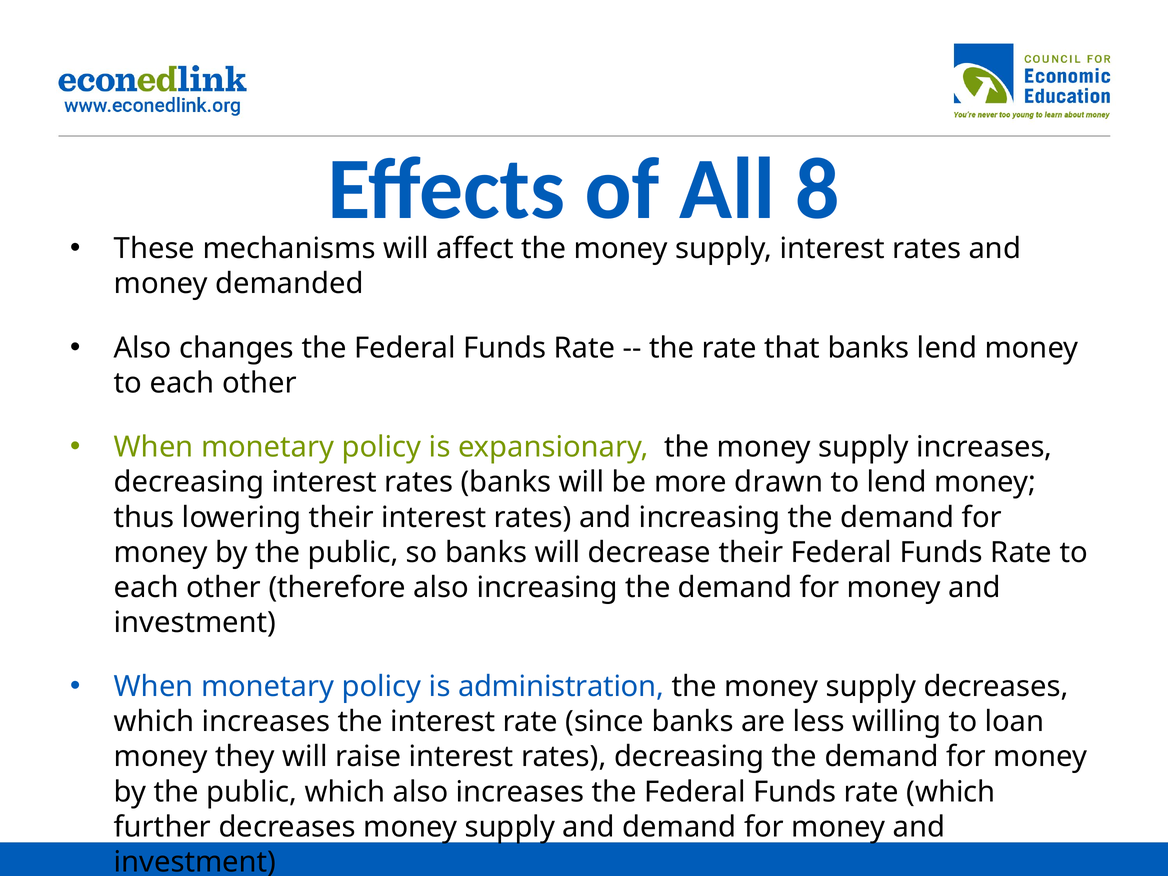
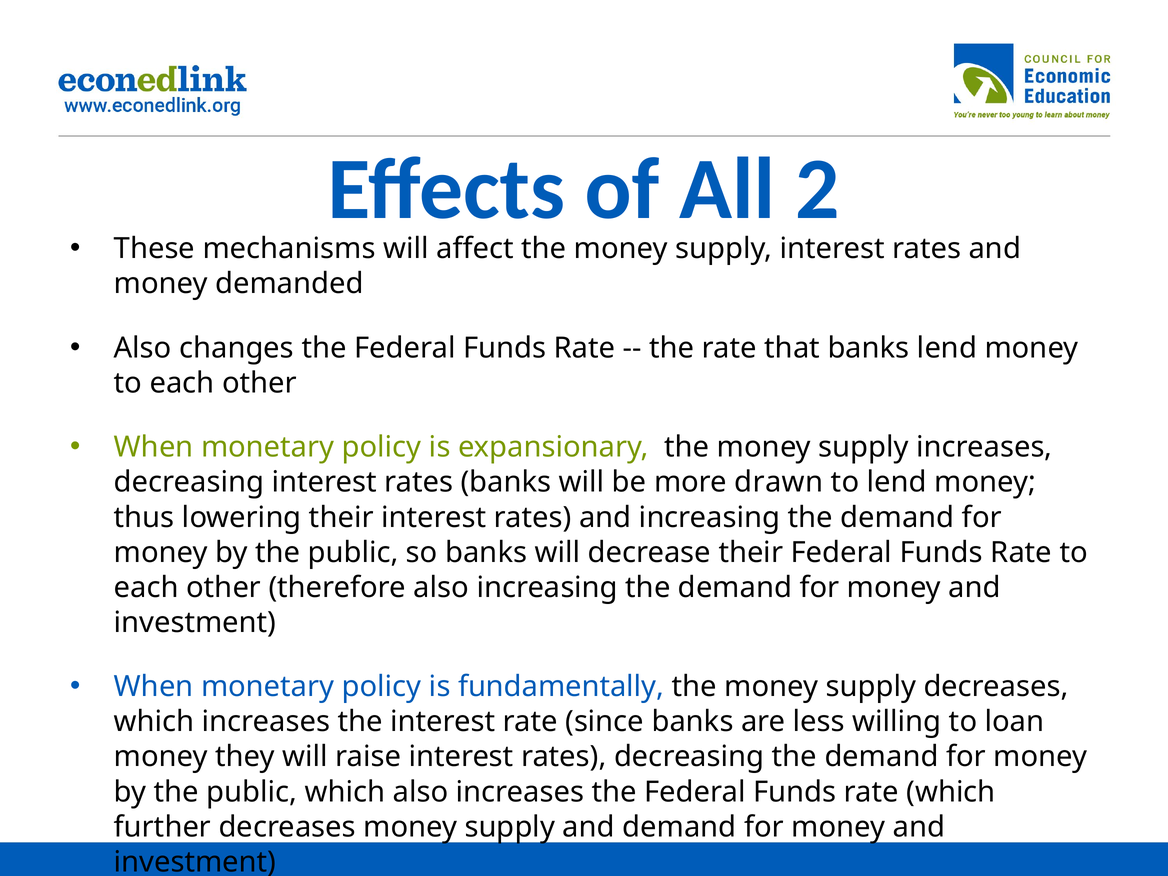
8: 8 -> 2
administration: administration -> fundamentally
